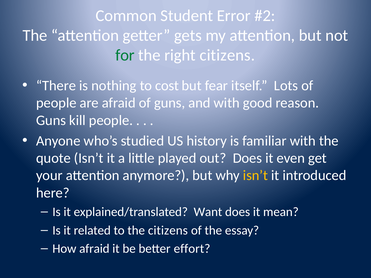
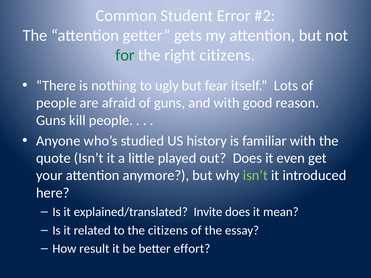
cost: cost -> ugly
isn’t at (255, 176) colour: yellow -> light green
Want: Want -> Invite
How afraid: afraid -> result
